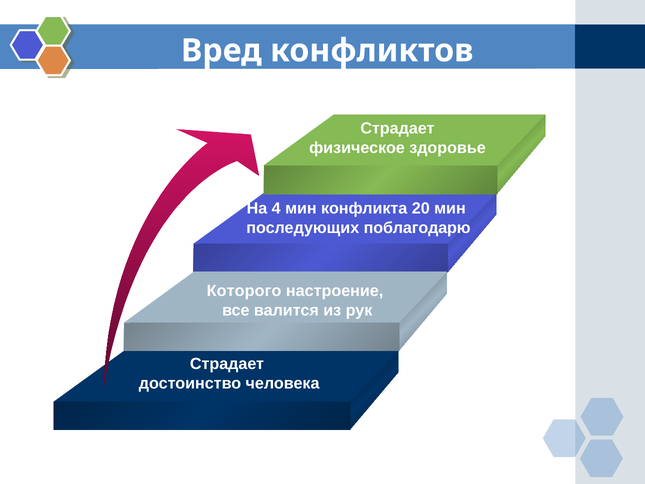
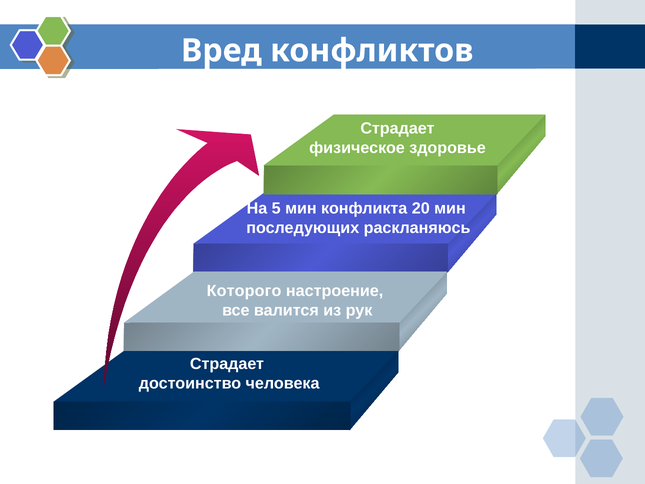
4: 4 -> 5
поблагодарю: поблагодарю -> раскланяюсь
